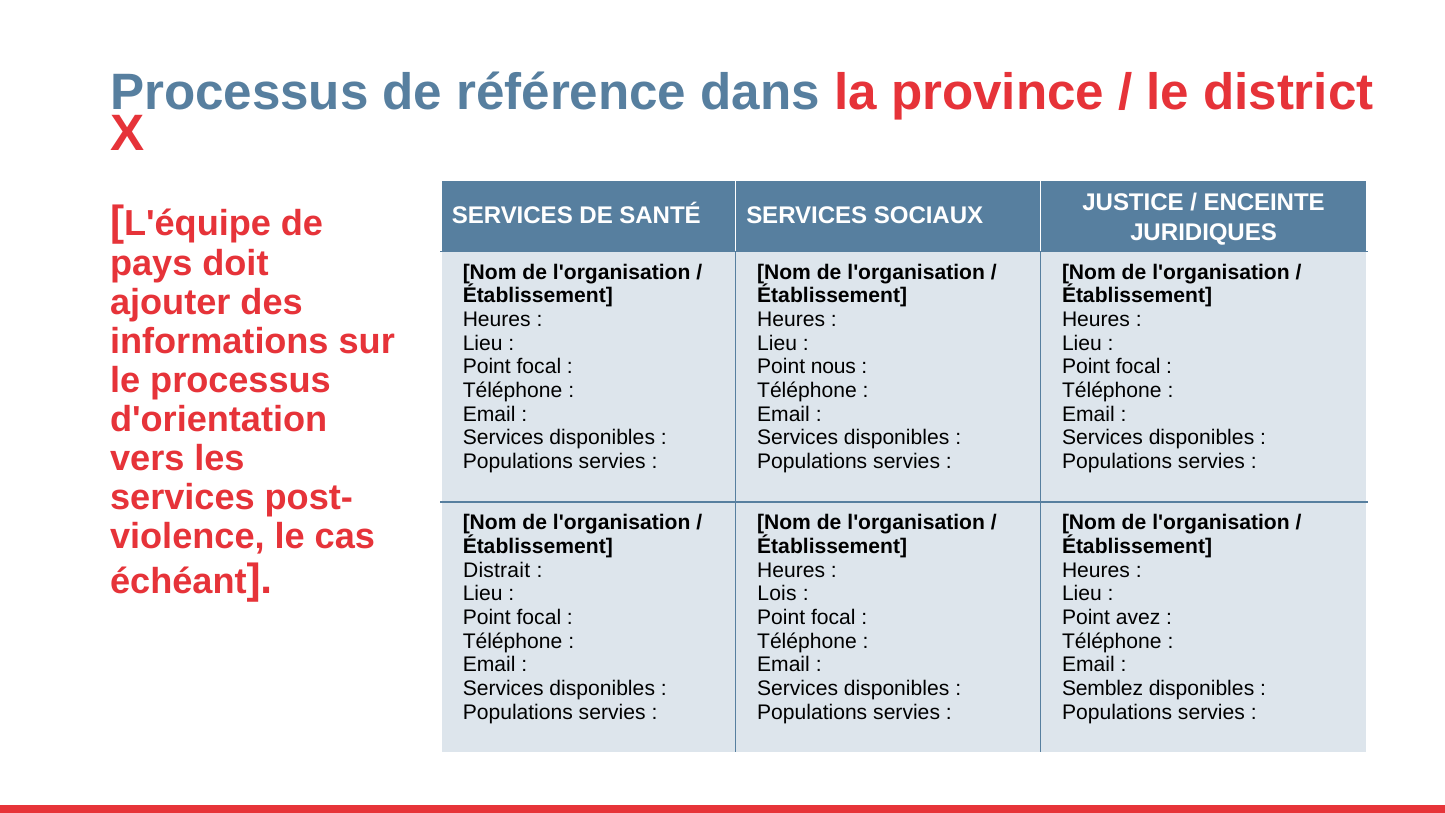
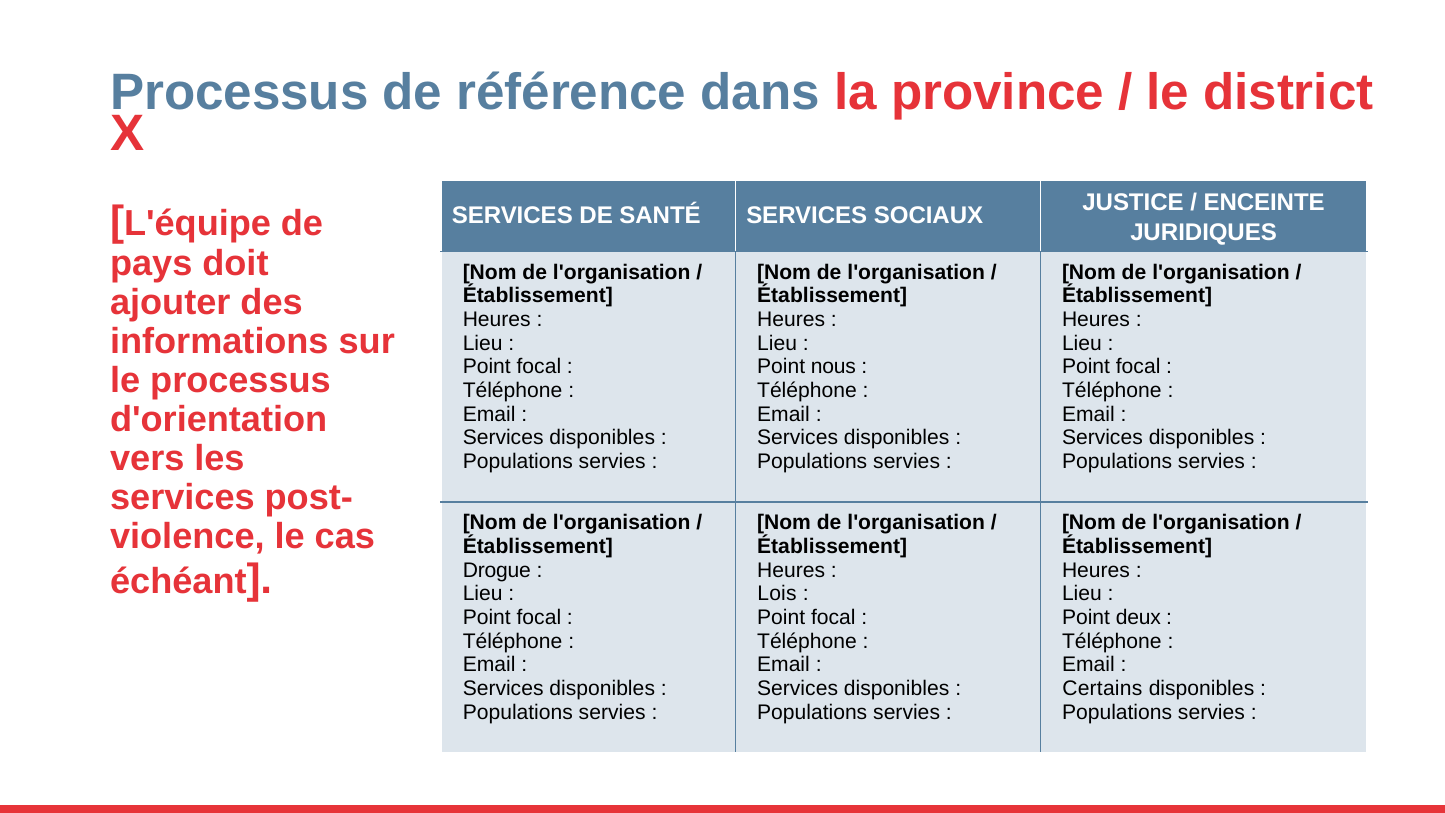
Distrait: Distrait -> Drogue
avez: avez -> deux
Semblez: Semblez -> Certains
